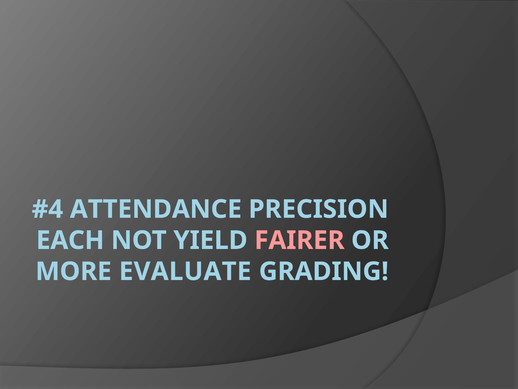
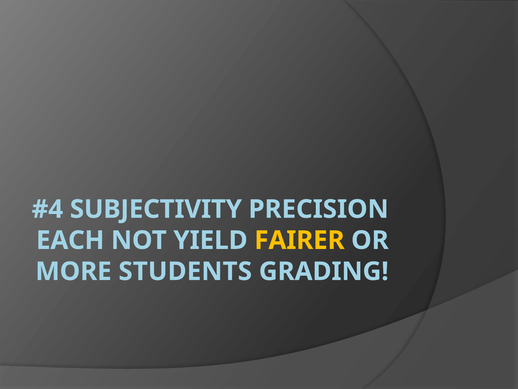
ATTENDANCE: ATTENDANCE -> SUBJECTIVITY
FAIRER colour: pink -> yellow
EVALUATE: EVALUATE -> STUDENTS
